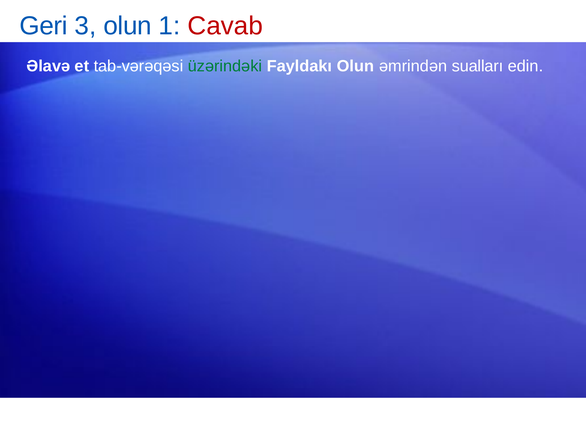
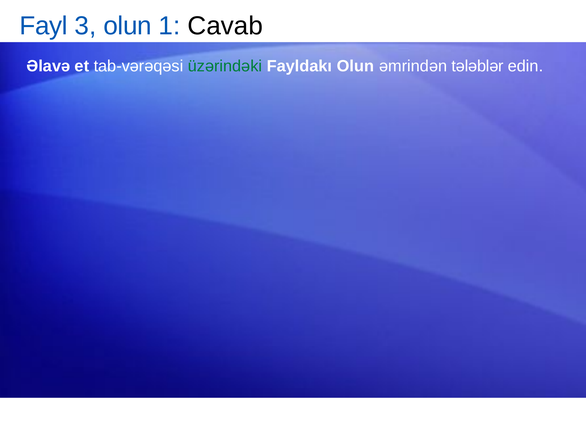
Geri: Geri -> Fayl
Cavab colour: red -> black
sualları: sualları -> tələblər
